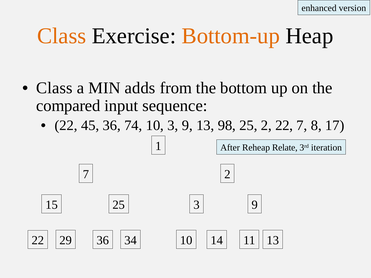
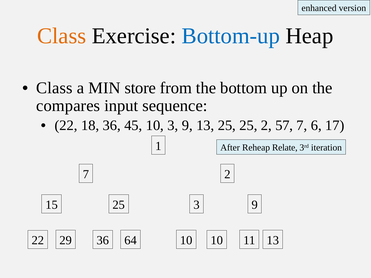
Bottom-up colour: orange -> blue
adds: adds -> store
compared: compared -> compares
45: 45 -> 18
74: 74 -> 45
13 98: 98 -> 25
2 22: 22 -> 57
8: 8 -> 6
29 14: 14 -> 10
34: 34 -> 64
